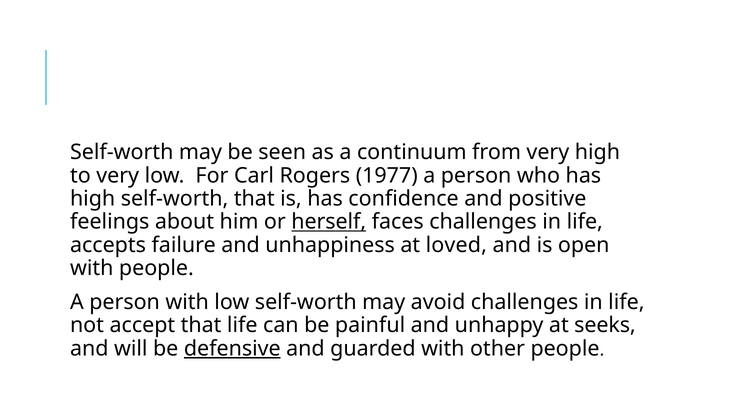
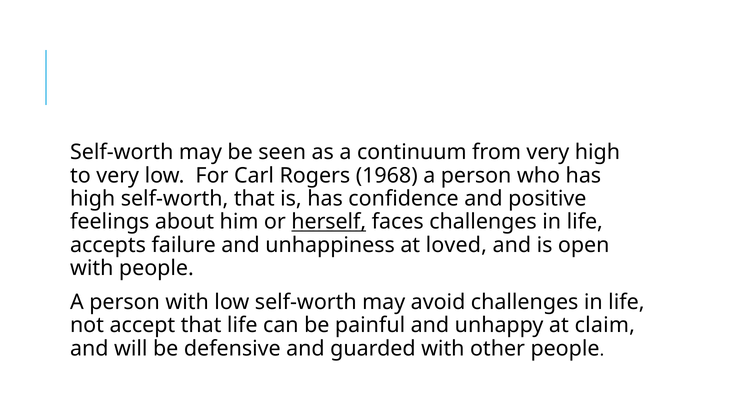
1977: 1977 -> 1968
seeks: seeks -> claim
defensive underline: present -> none
